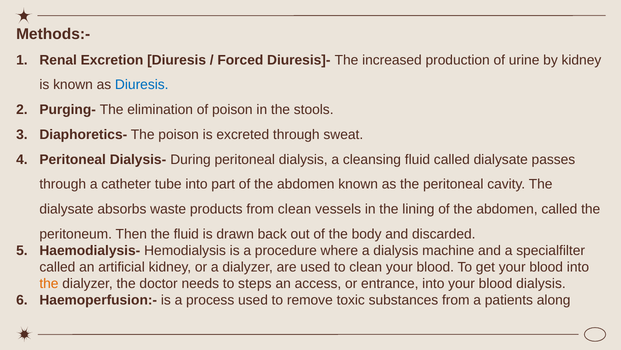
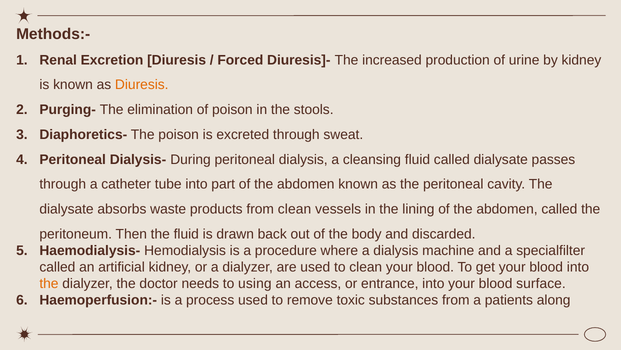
Diuresis at (142, 85) colour: blue -> orange
steps: steps -> using
blood dialysis: dialysis -> surface
